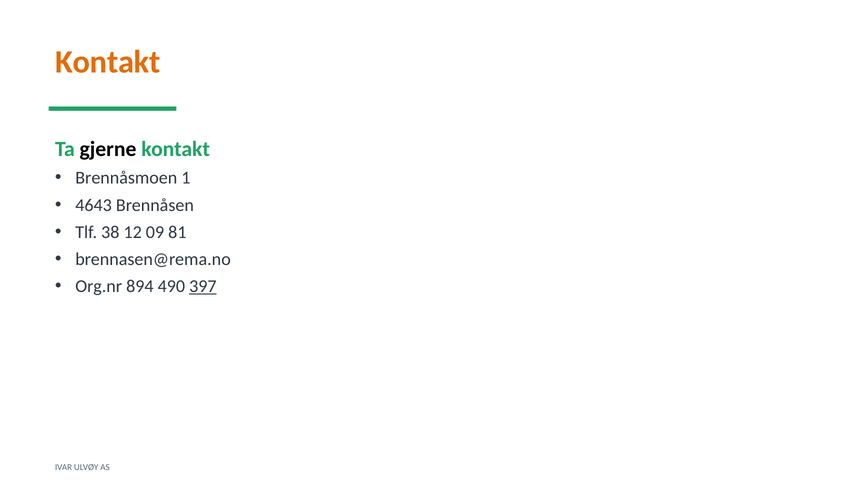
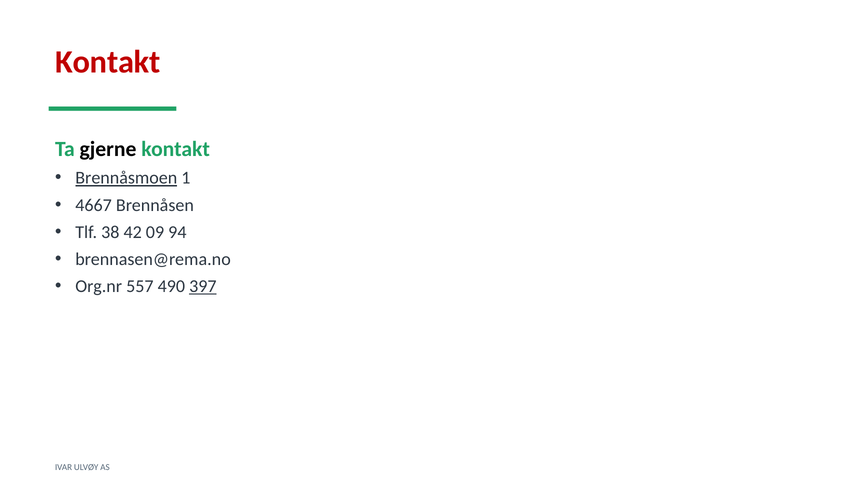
Kontakt at (108, 62) colour: orange -> red
Brennåsmoen underline: none -> present
4643: 4643 -> 4667
12: 12 -> 42
81: 81 -> 94
894: 894 -> 557
